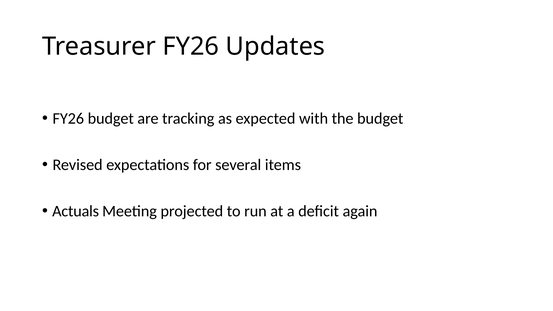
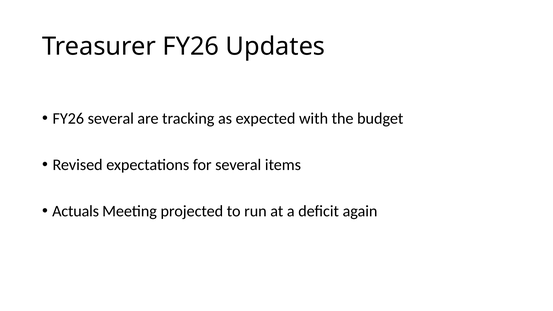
FY26 budget: budget -> several
